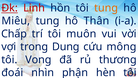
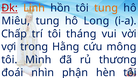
Linh colour: red -> orange
Thân: Thân -> Long
muôn: muôn -> tháng
Dung: Dung -> Hằng
Vong: Vong -> Mình
